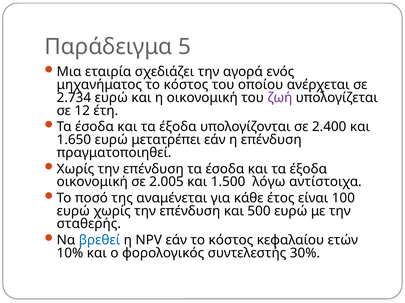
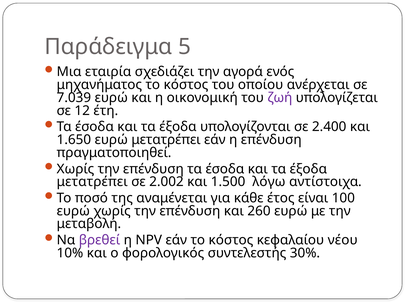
2.734: 2.734 -> 7.039
οικονομική at (92, 182): οικονομική -> μετατρέπει
2.005: 2.005 -> 2.002
500: 500 -> 260
σταθερής: σταθερής -> μεταβολή
βρεθεί colour: blue -> purple
ετών: ετών -> νέου
